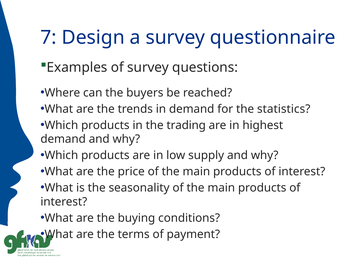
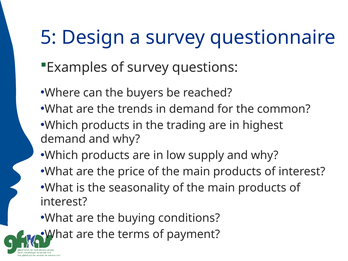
7: 7 -> 5
statistics: statistics -> common
